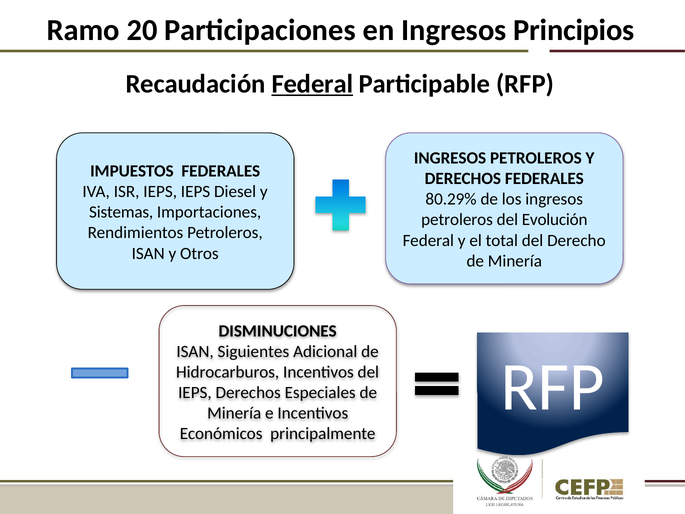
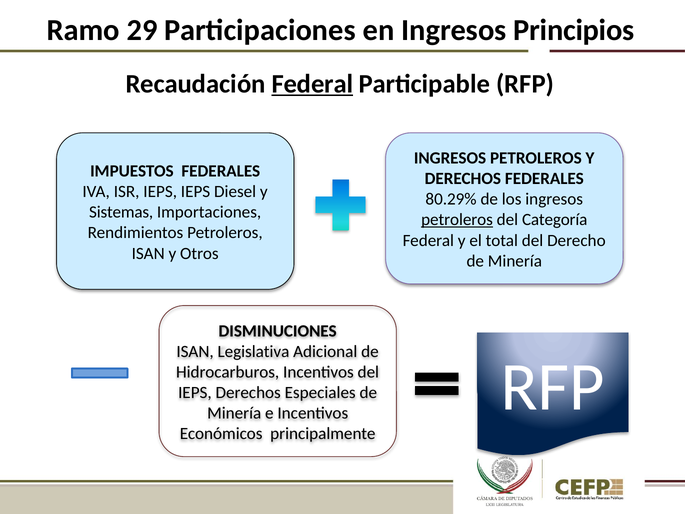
20: 20 -> 29
petroleros at (457, 220) underline: none -> present
Evolución: Evolución -> Categoría
Siguientes: Siguientes -> Legislativa
